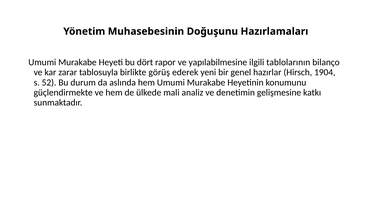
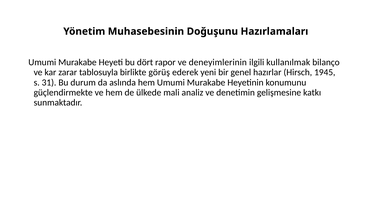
yapılabilmesine: yapılabilmesine -> deneyimlerinin
tablolarının: tablolarının -> kullanılmak
1904: 1904 -> 1945
52: 52 -> 31
